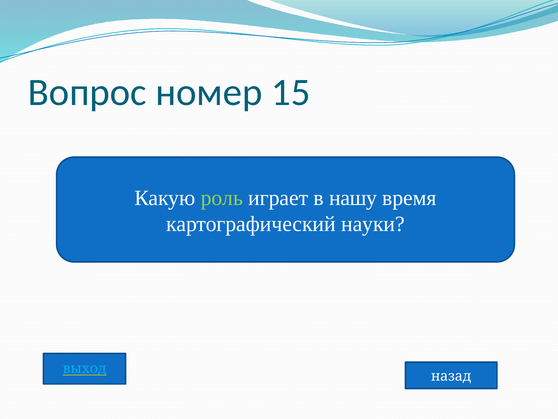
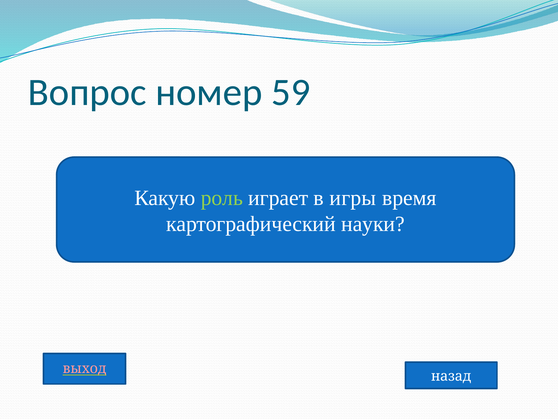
15: 15 -> 59
нашу: нашу -> игры
выход colour: light blue -> pink
